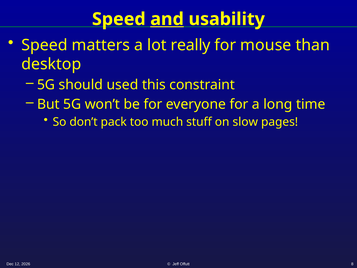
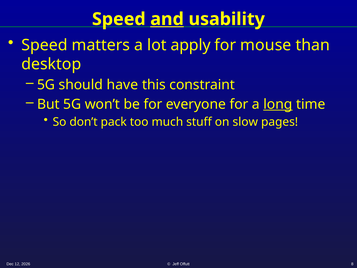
really: really -> apply
used: used -> have
long underline: none -> present
